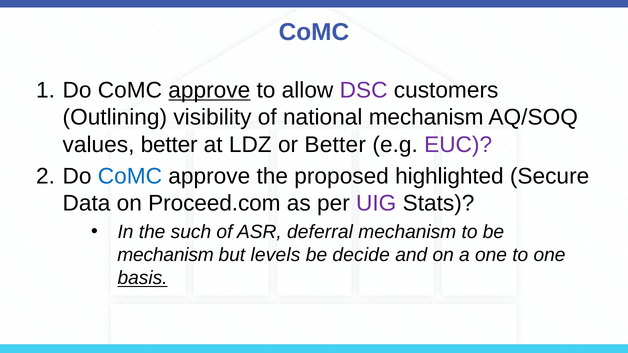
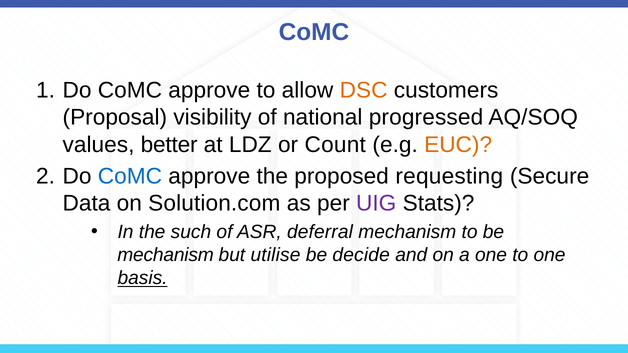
approve at (209, 90) underline: present -> none
DSC colour: purple -> orange
Outlining: Outlining -> Proposal
national mechanism: mechanism -> progressed
or Better: Better -> Count
EUC colour: purple -> orange
highlighted: highlighted -> requesting
Proceed.com: Proceed.com -> Solution.com
levels: levels -> utilise
